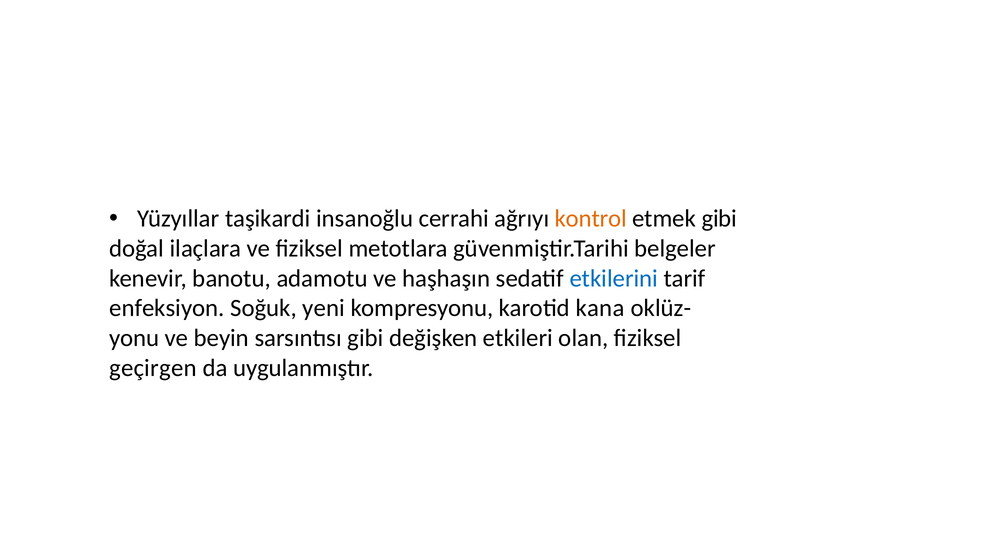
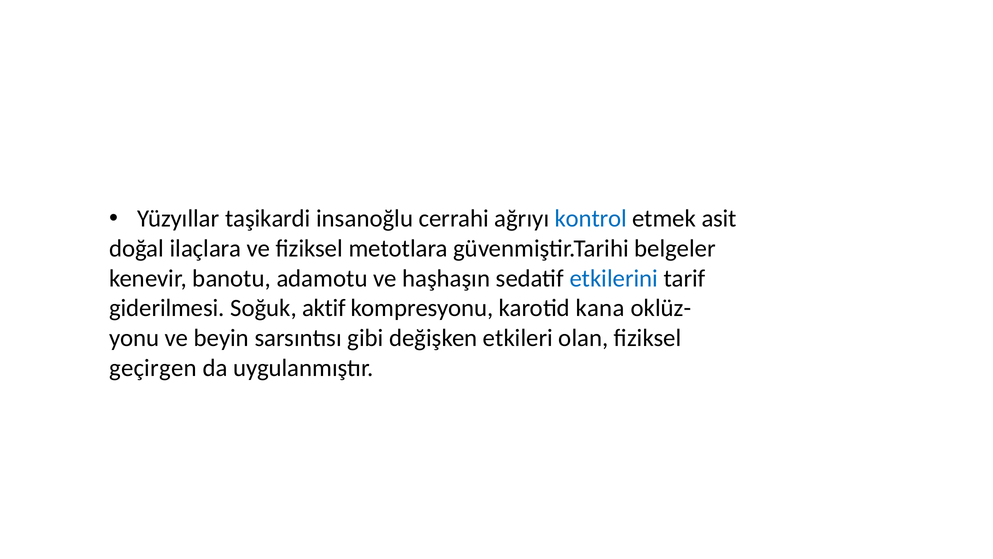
kontrol colour: orange -> blue
etmek gibi: gibi -> asit
enfeksiyon: enfeksiyon -> giderilmesi
yeni: yeni -> aktif
